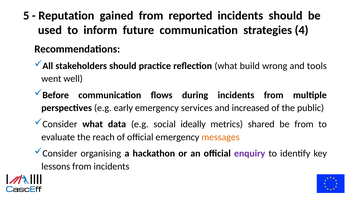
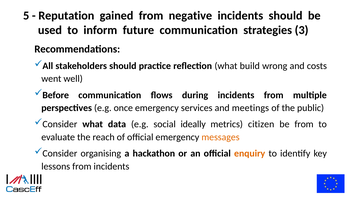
reported: reported -> negative
4: 4 -> 3
tools: tools -> costs
early: early -> once
increased: increased -> meetings
shared: shared -> citizen
enquiry colour: purple -> orange
